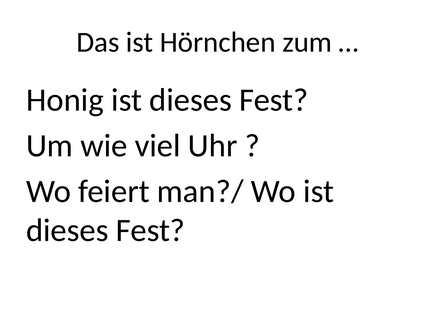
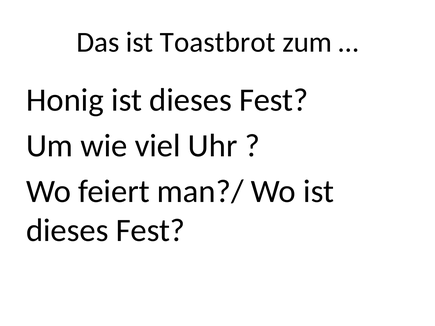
Hörnchen: Hörnchen -> Toastbrot
